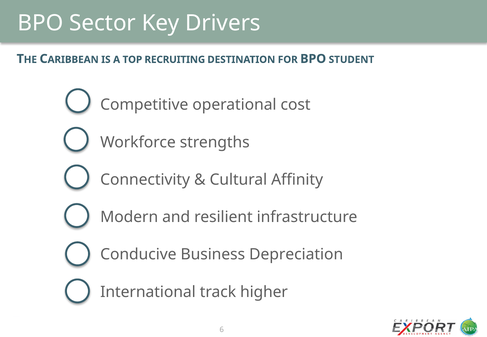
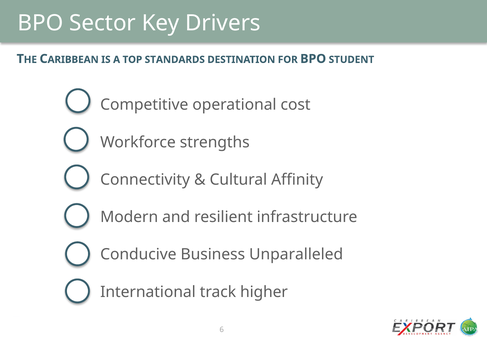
RECRUITING: RECRUITING -> STANDARDS
Depreciation: Depreciation -> Unparalleled
